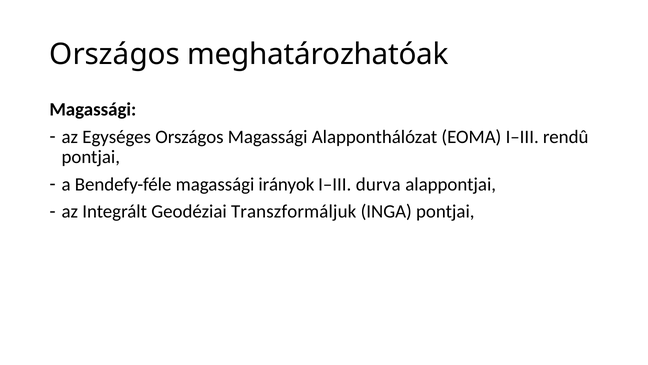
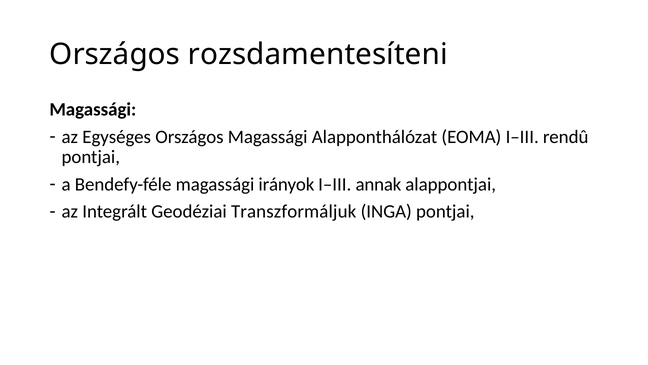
meghatározhatóak: meghatározhatóak -> rozsdamentesíteni
durva: durva -> annak
